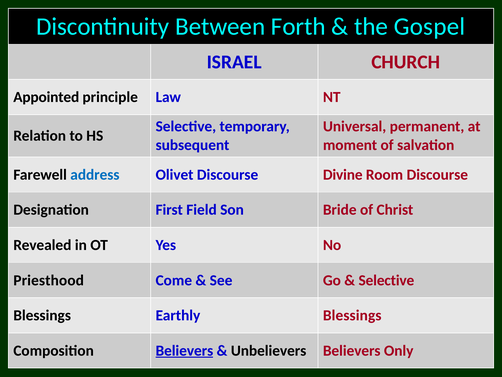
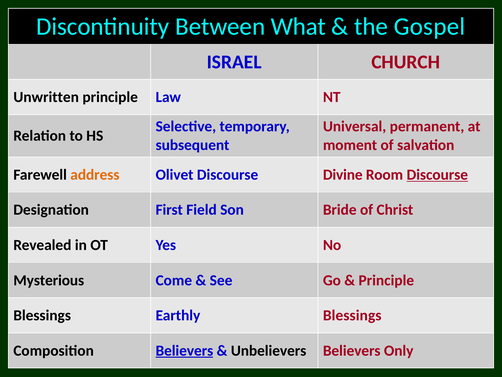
Forth: Forth -> What
Appointed: Appointed -> Unwritten
address colour: blue -> orange
Discourse at (437, 174) underline: none -> present
Priesthood: Priesthood -> Mysterious
Selective at (386, 280): Selective -> Principle
